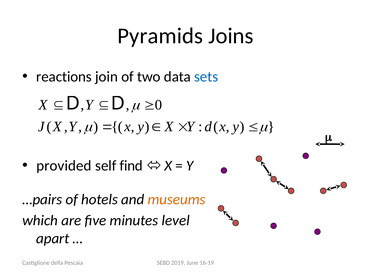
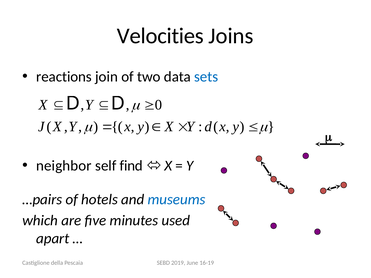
Pyramids: Pyramids -> Velocities
provided: provided -> neighbor
museums colour: orange -> blue
level: level -> used
